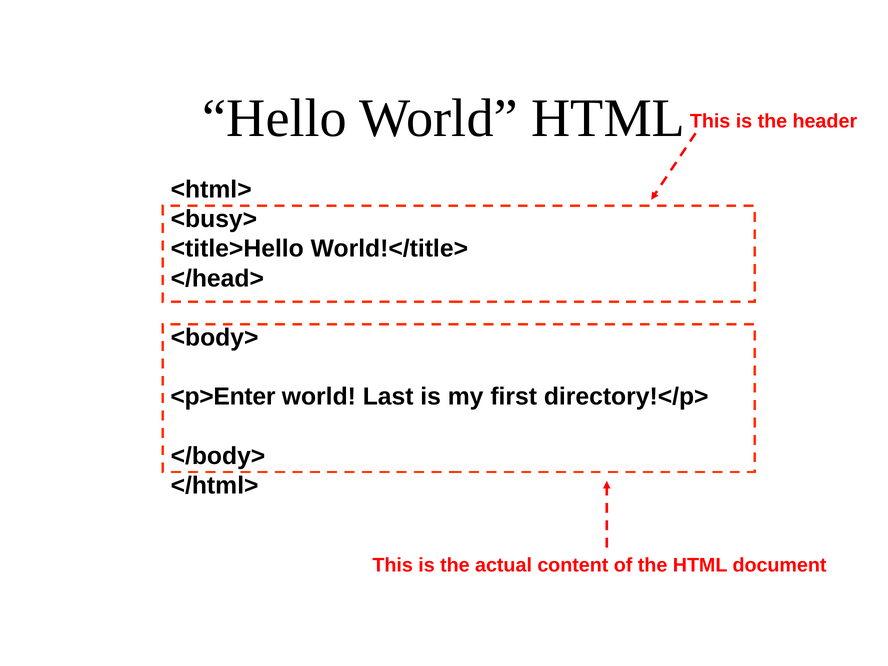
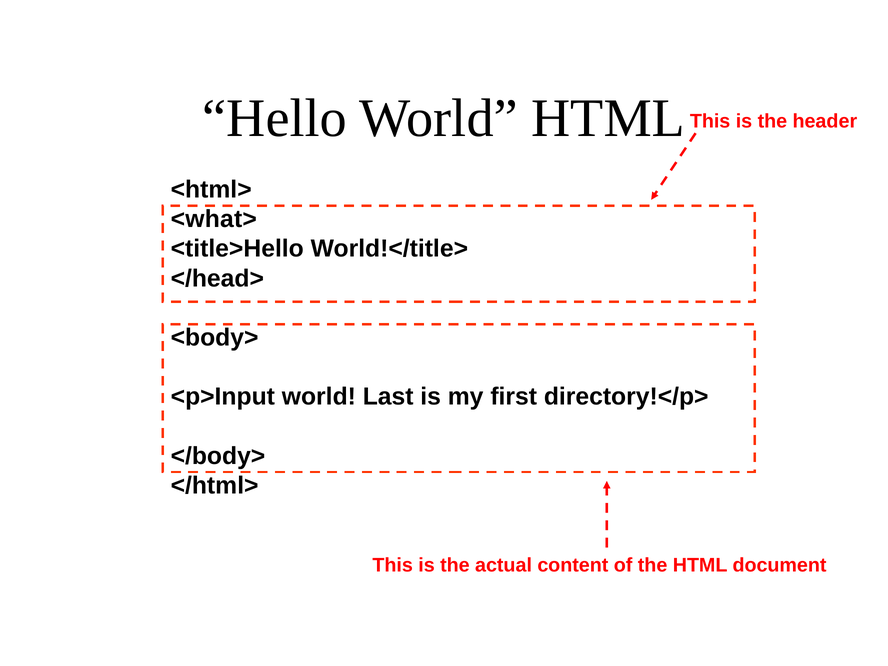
<busy>: <busy> -> <what>
<p>Enter: <p>Enter -> <p>Input
